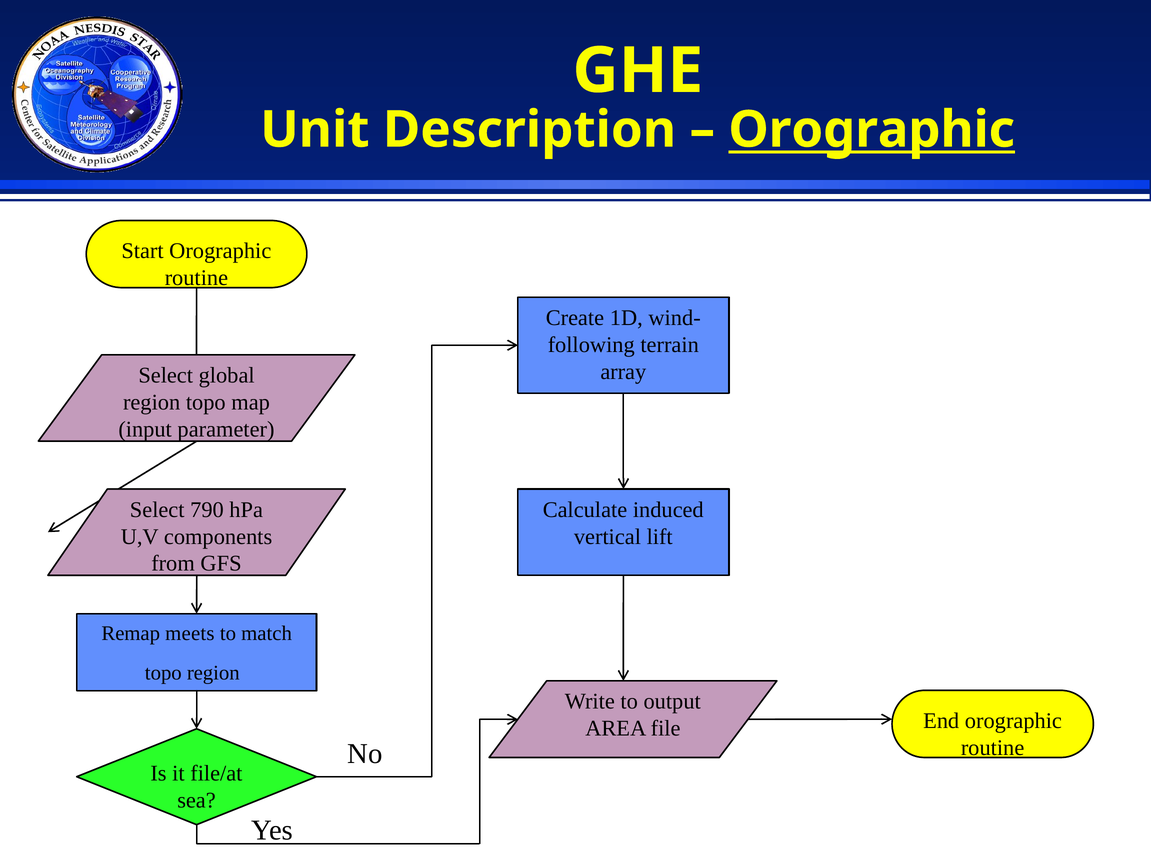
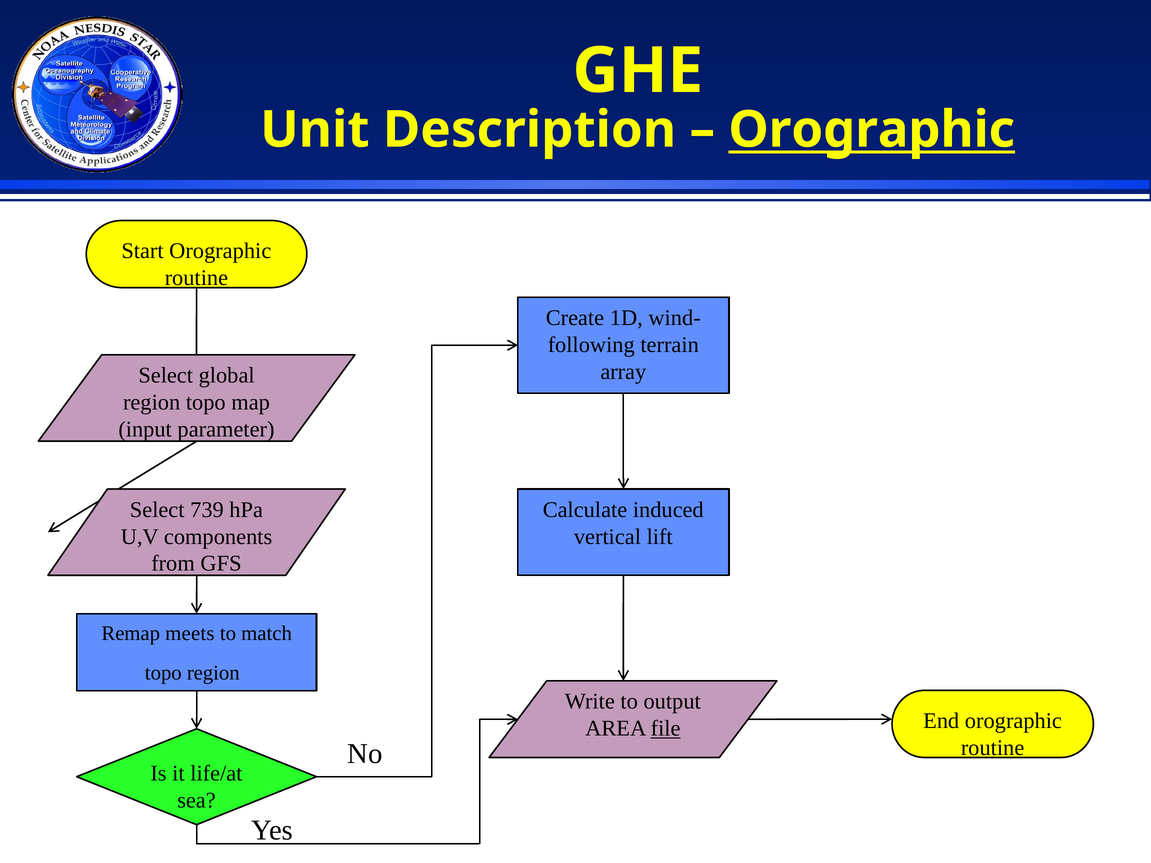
790: 790 -> 739
file underline: none -> present
file/at: file/at -> life/at
